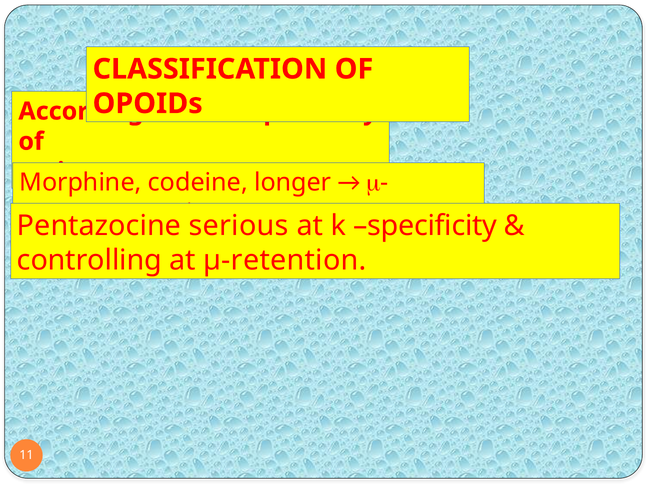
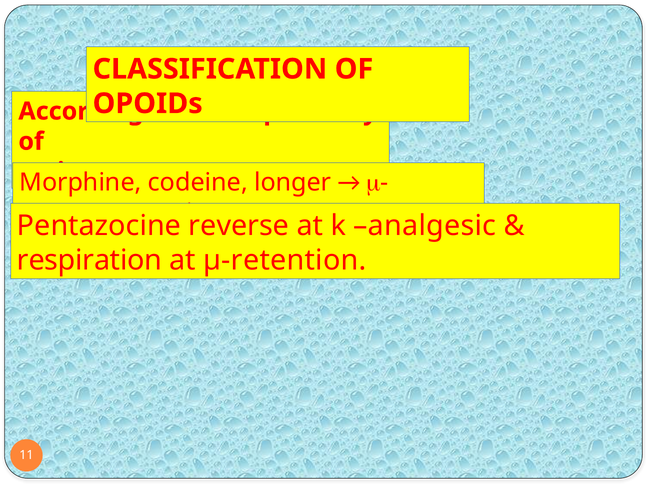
serious: serious -> reverse
k specificity: specificity -> analgesic
controlling: controlling -> respiration
